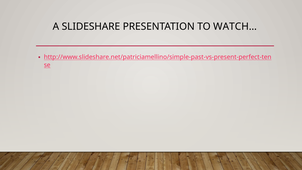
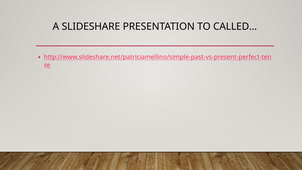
WATCH…: WATCH… -> CALLED…
